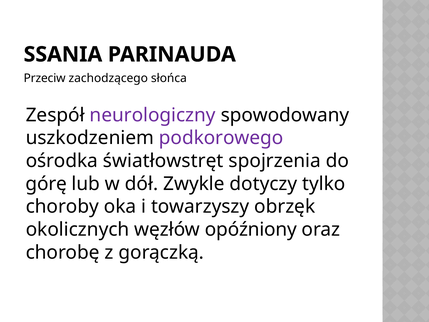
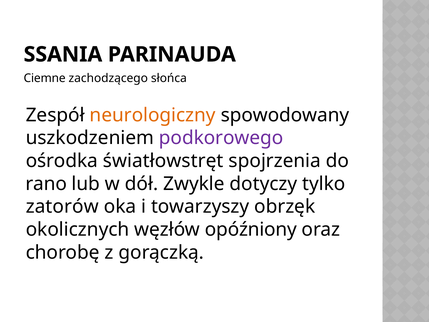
Przeciw: Przeciw -> Ciemne
neurologiczny colour: purple -> orange
górę: górę -> rano
choroby: choroby -> zatorów
